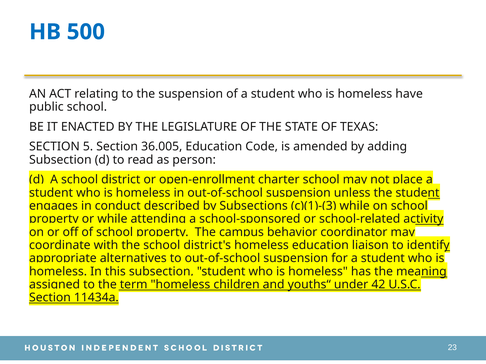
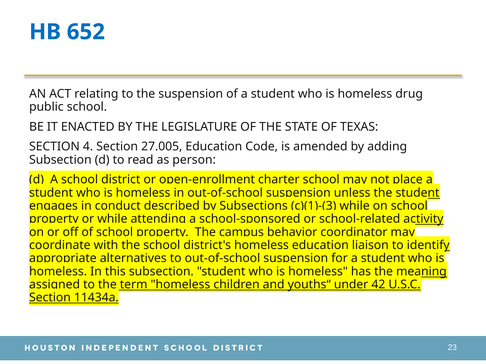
500: 500 -> 652
have: have -> drug
5: 5 -> 4
36.005: 36.005 -> 27.005
